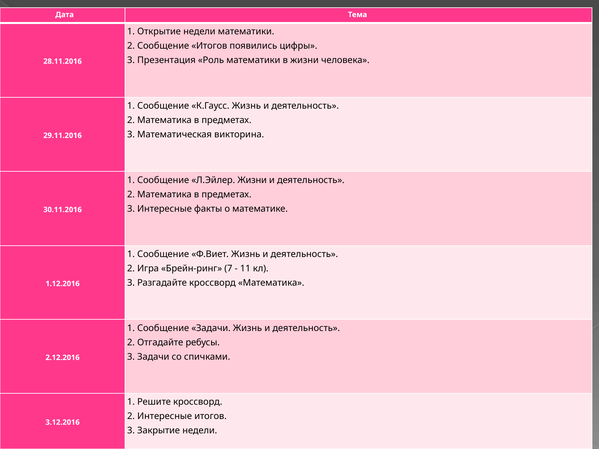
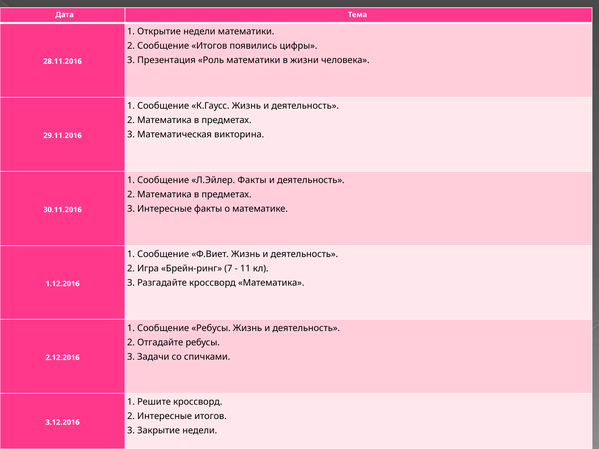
Л.Эйлер Жизни: Жизни -> Факты
Сообщение Задачи: Задачи -> Ребусы
